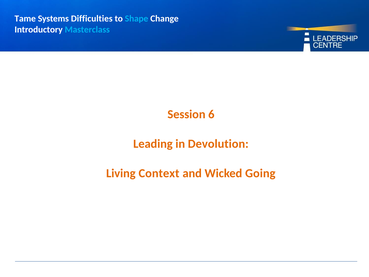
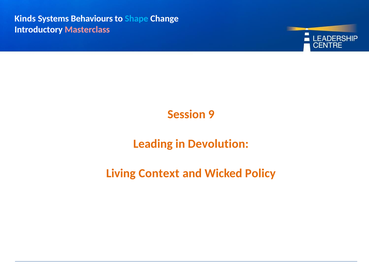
Tame: Tame -> Kinds
Difficulties: Difficulties -> Behaviours
Masterclass colour: light blue -> pink
6: 6 -> 9
Going: Going -> Policy
